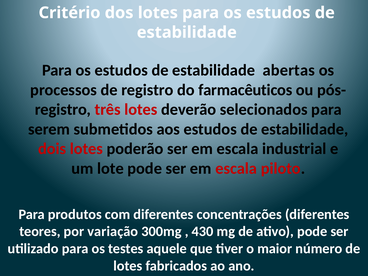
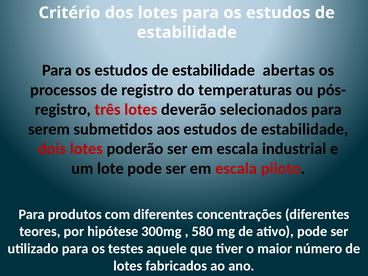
farmacêuticos: farmacêuticos -> temperaturas
variação: variação -> hipótese
430: 430 -> 580
